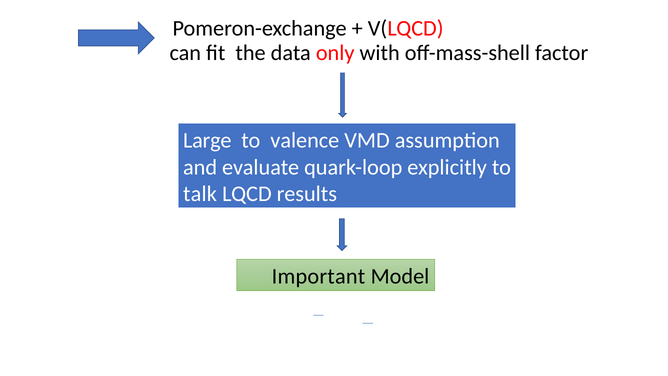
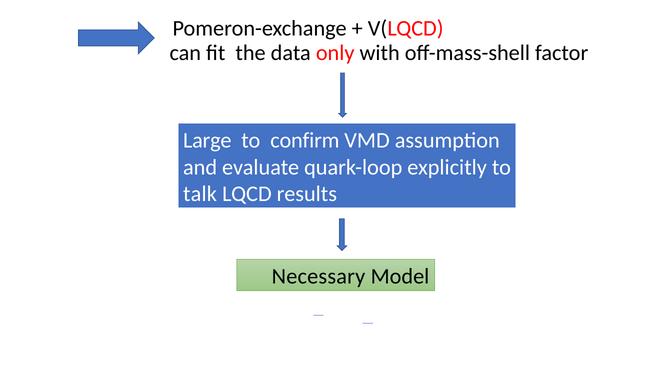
valence: valence -> confirm
Important: Important -> Necessary
